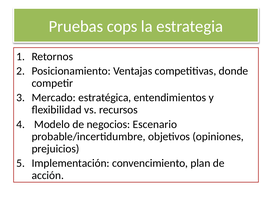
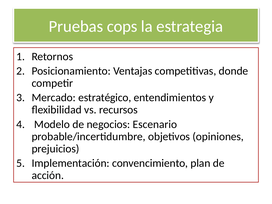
estratégica: estratégica -> estratégico
